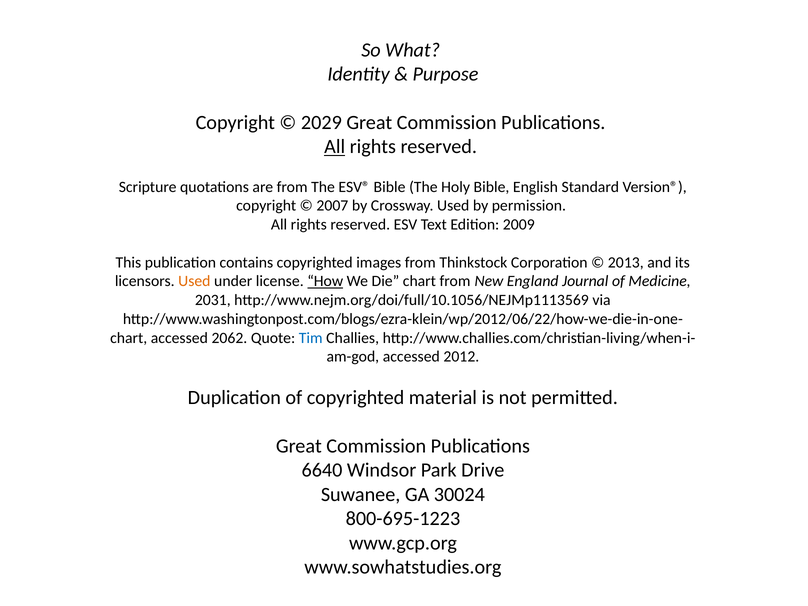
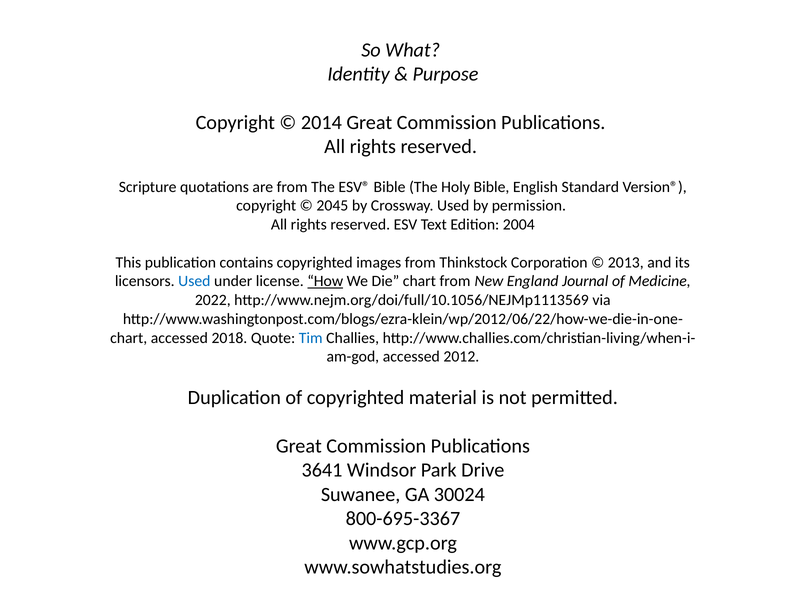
2029: 2029 -> 2014
All at (335, 147) underline: present -> none
2007: 2007 -> 2045
2009: 2009 -> 2004
Used at (194, 281) colour: orange -> blue
2031: 2031 -> 2022
2062: 2062 -> 2018
6640: 6640 -> 3641
800-695-1223: 800-695-1223 -> 800-695-3367
